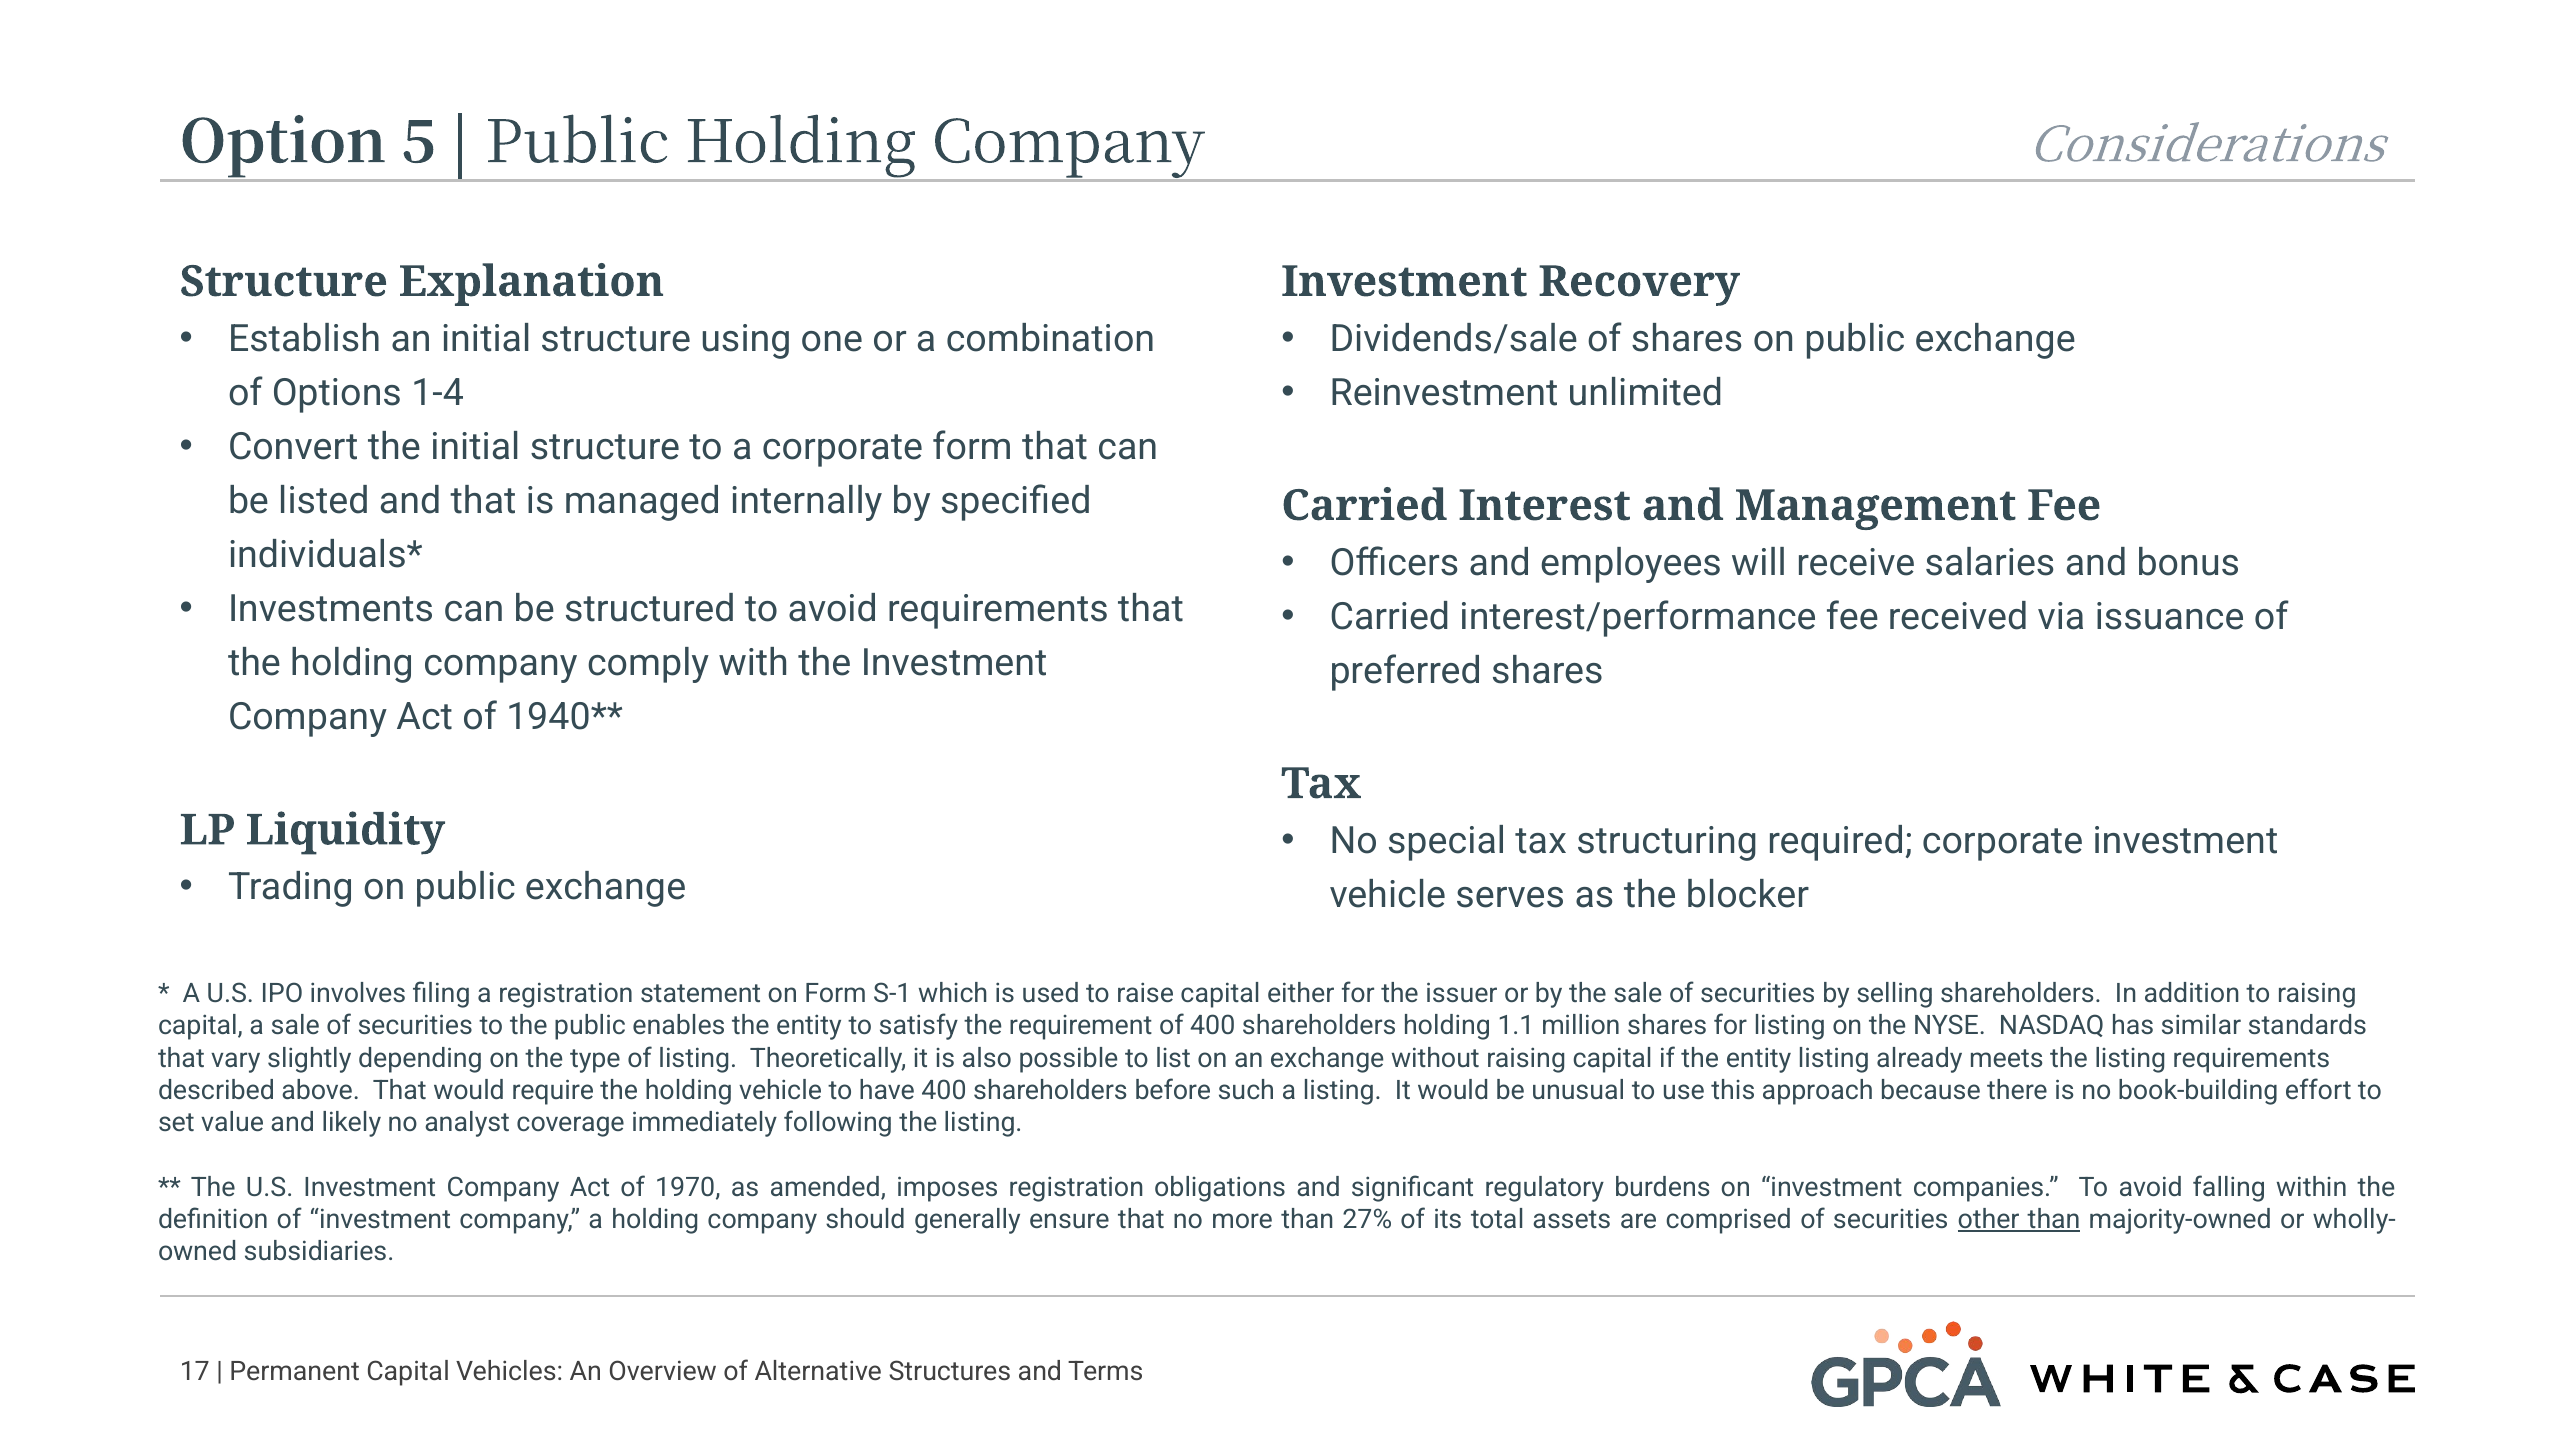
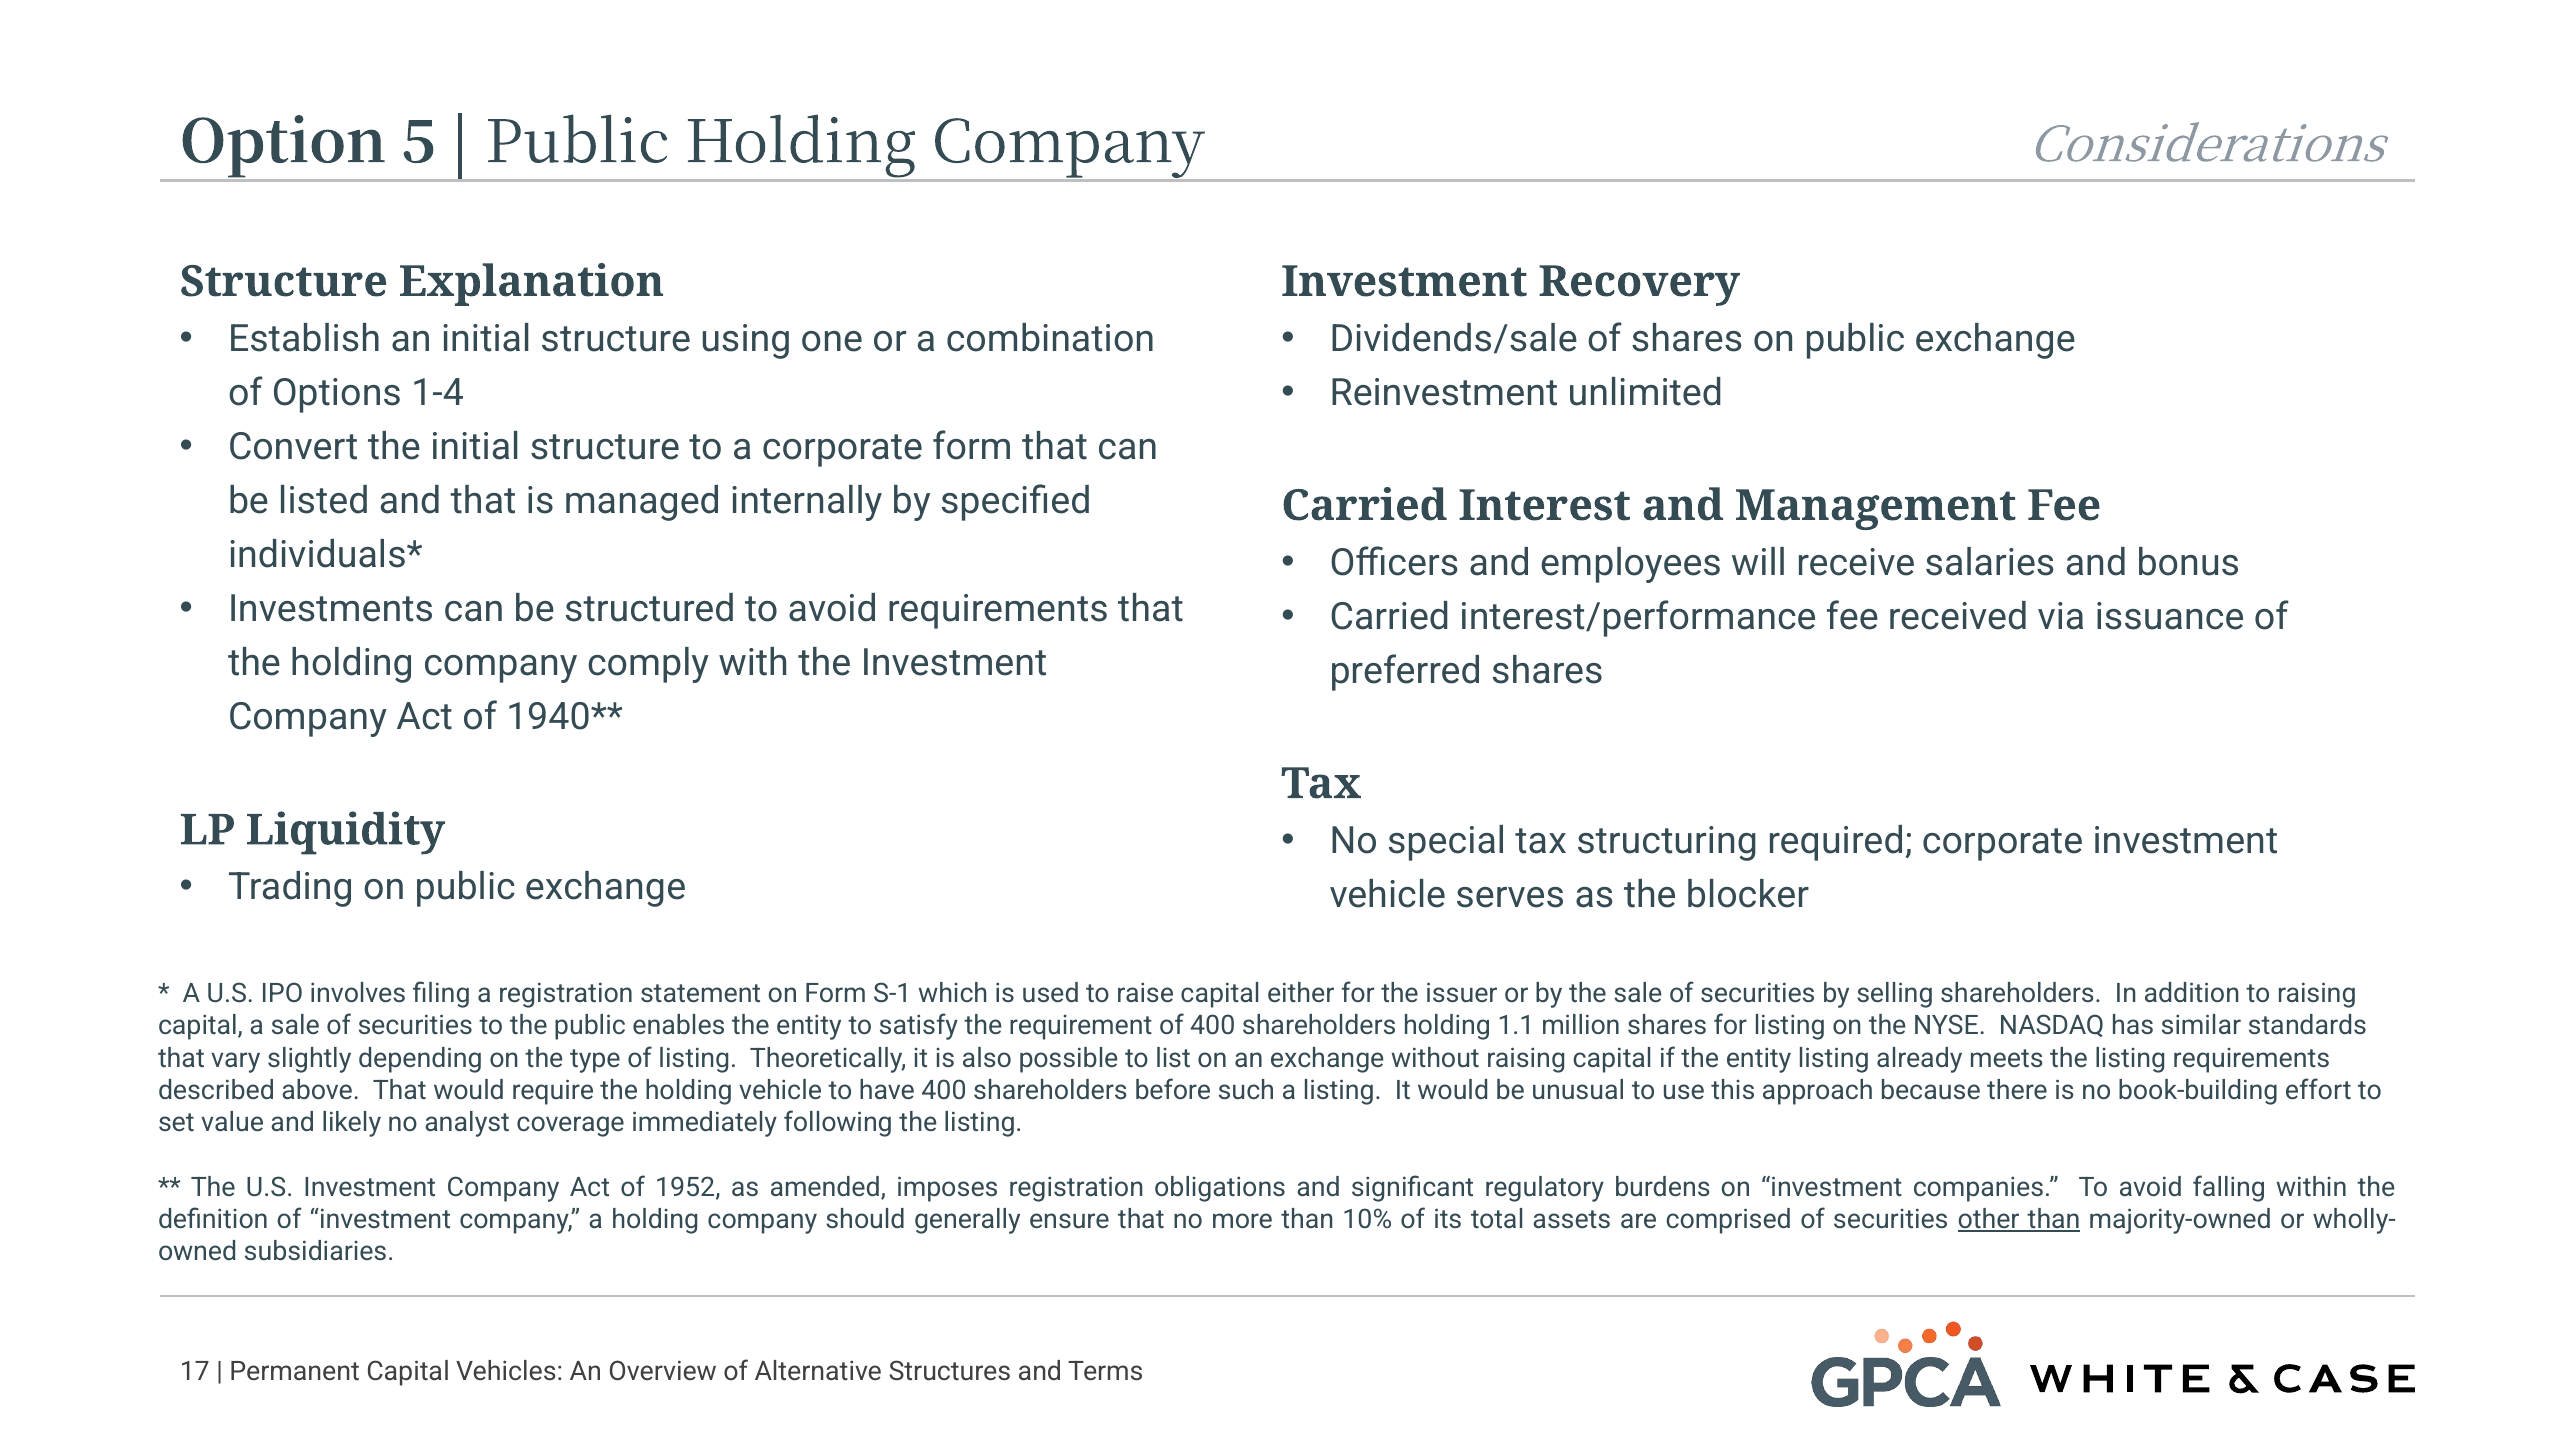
1970: 1970 -> 1952
27%: 27% -> 10%
